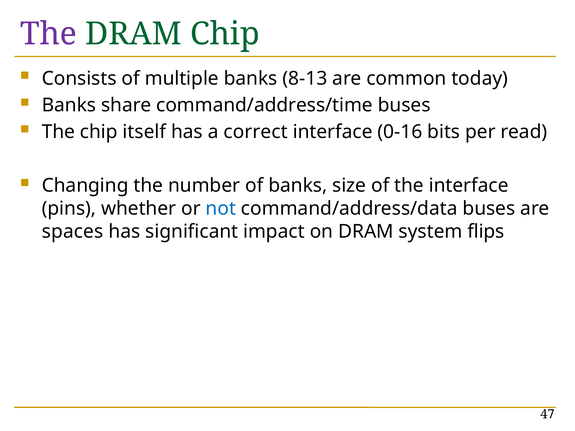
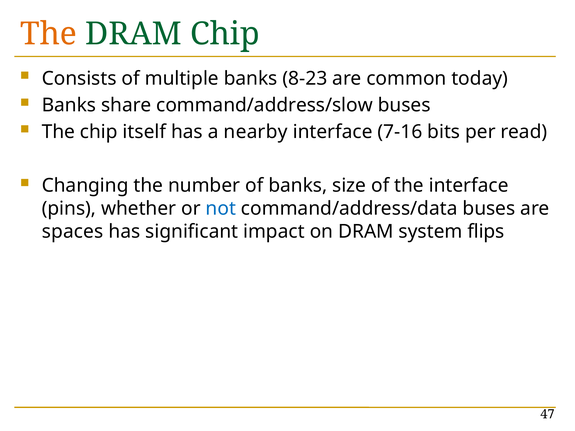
The at (49, 34) colour: purple -> orange
8-13: 8-13 -> 8-23
command/address/time: command/address/time -> command/address/slow
correct: correct -> nearby
0-16: 0-16 -> 7-16
